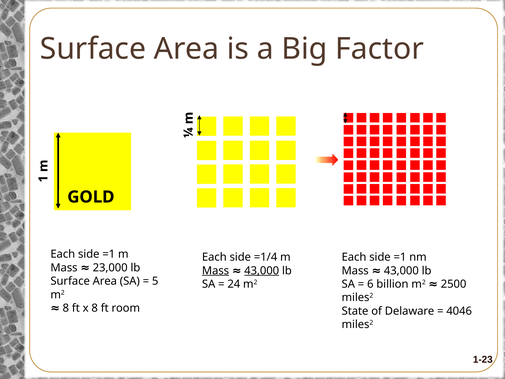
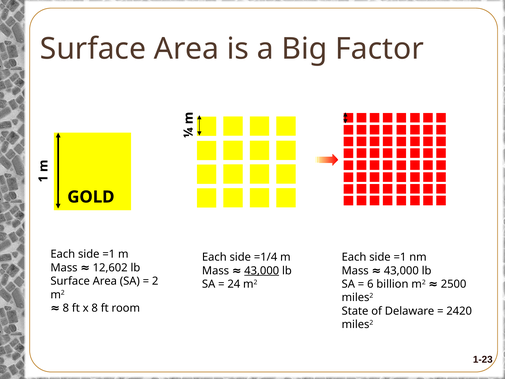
23,000: 23,000 -> 12,602
Mass at (216, 270) underline: present -> none
5: 5 -> 2
4046: 4046 -> 2420
